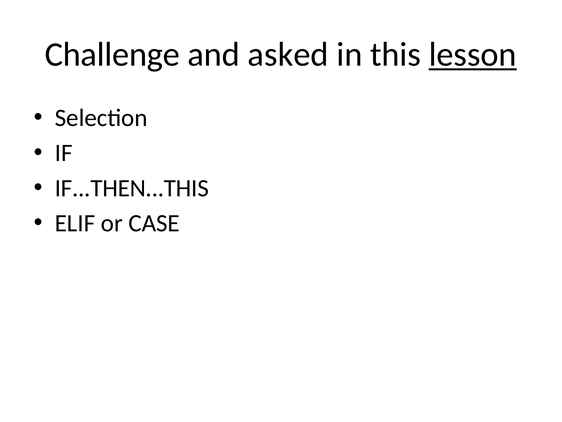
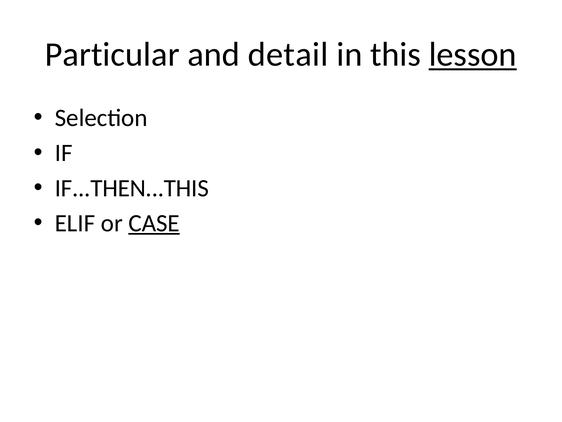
Challenge: Challenge -> Particular
asked: asked -> detail
CASE underline: none -> present
